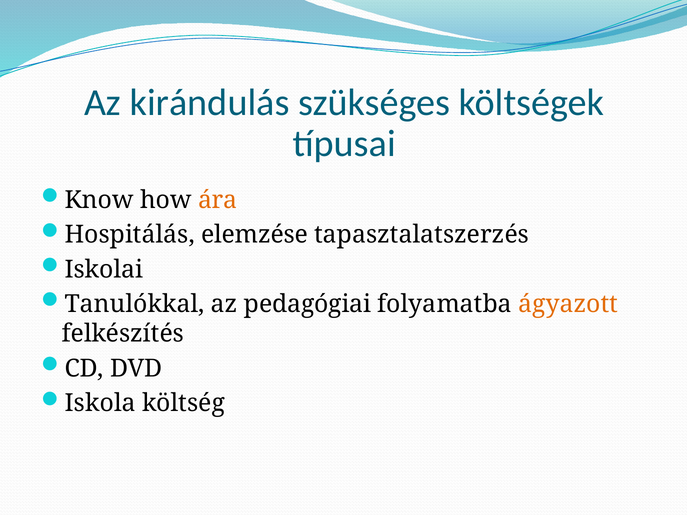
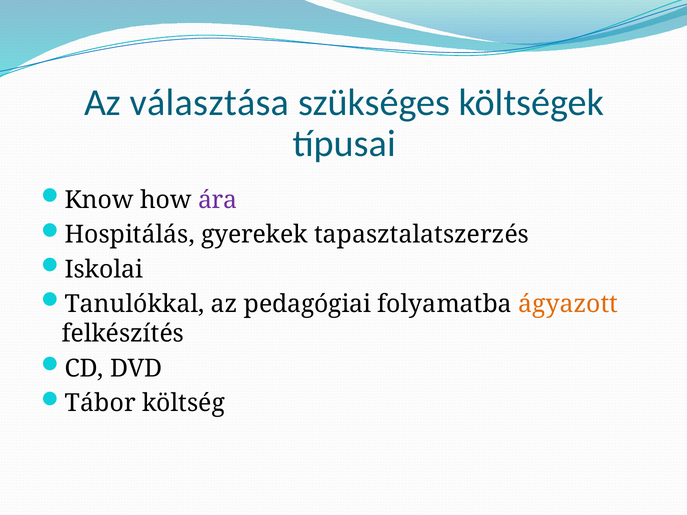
kirándulás: kirándulás -> választása
ára colour: orange -> purple
elemzése: elemzése -> gyerekek
Iskola: Iskola -> Tábor
